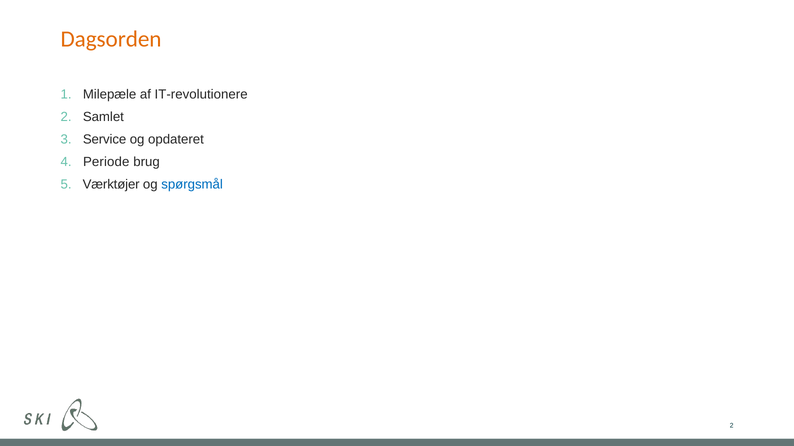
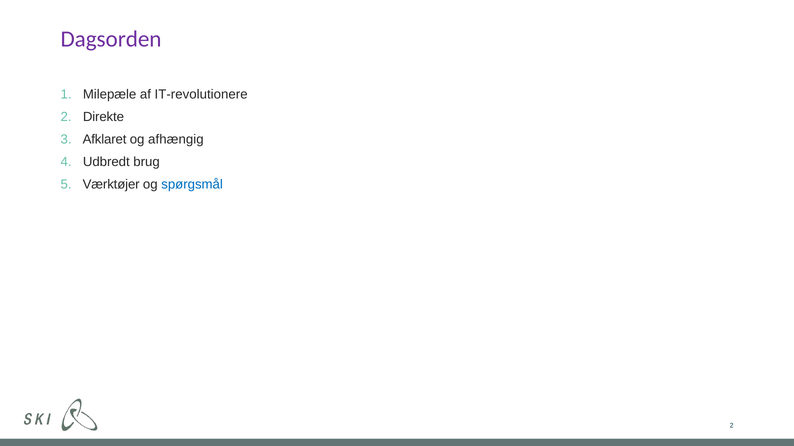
Dagsorden colour: orange -> purple
Samlet: Samlet -> Direkte
Service: Service -> Afklaret
opdateret: opdateret -> afhængig
Periode: Periode -> Udbredt
